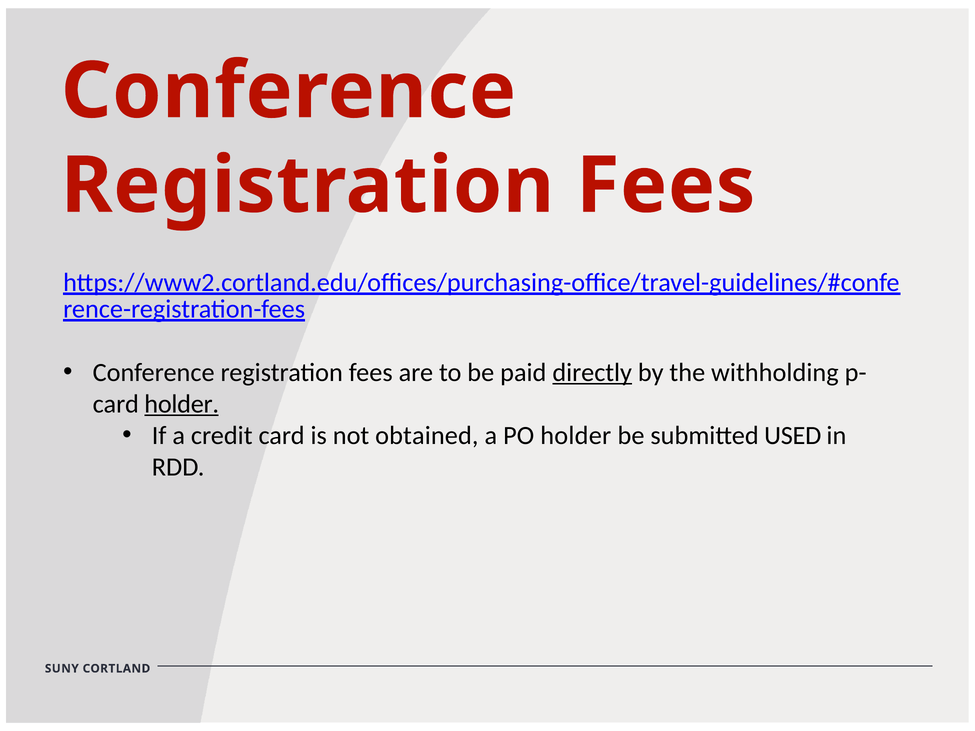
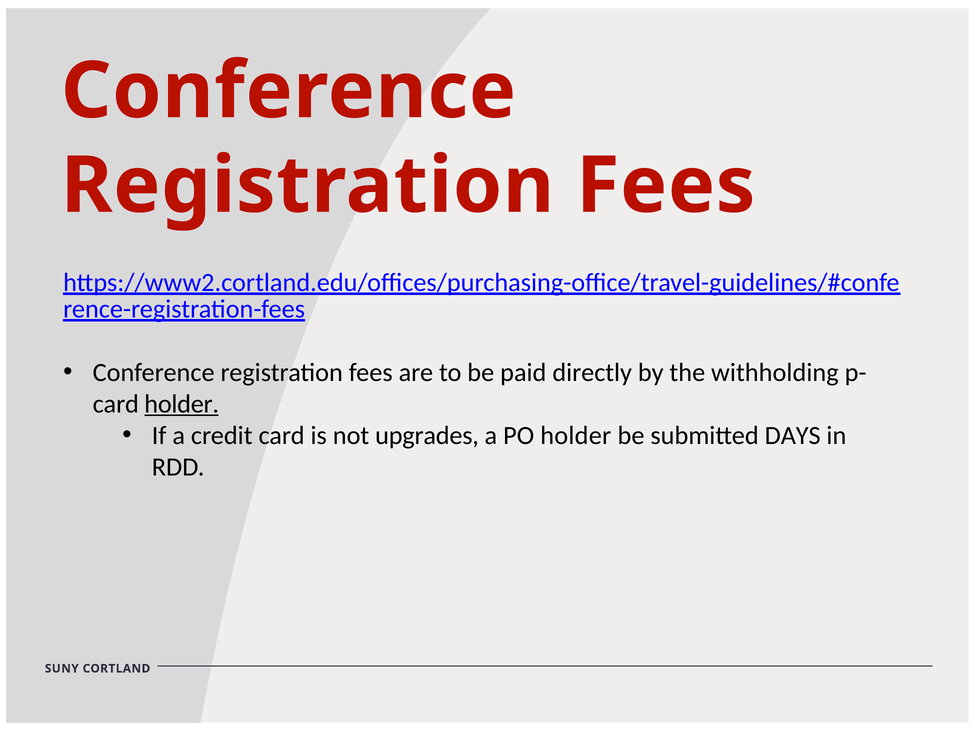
directly underline: present -> none
obtained: obtained -> upgrades
USED: USED -> DAYS
